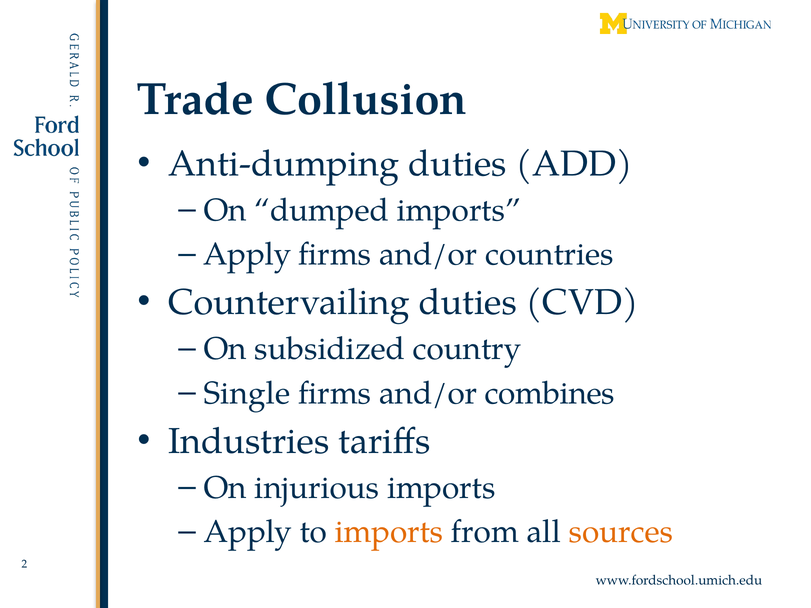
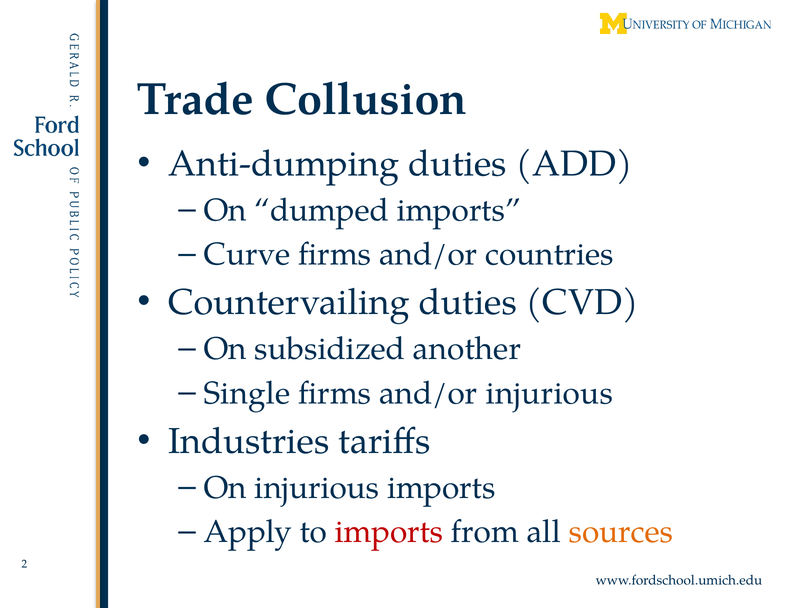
Apply at (247, 254): Apply -> Curve
country: country -> another
and/or combines: combines -> injurious
imports at (389, 532) colour: orange -> red
